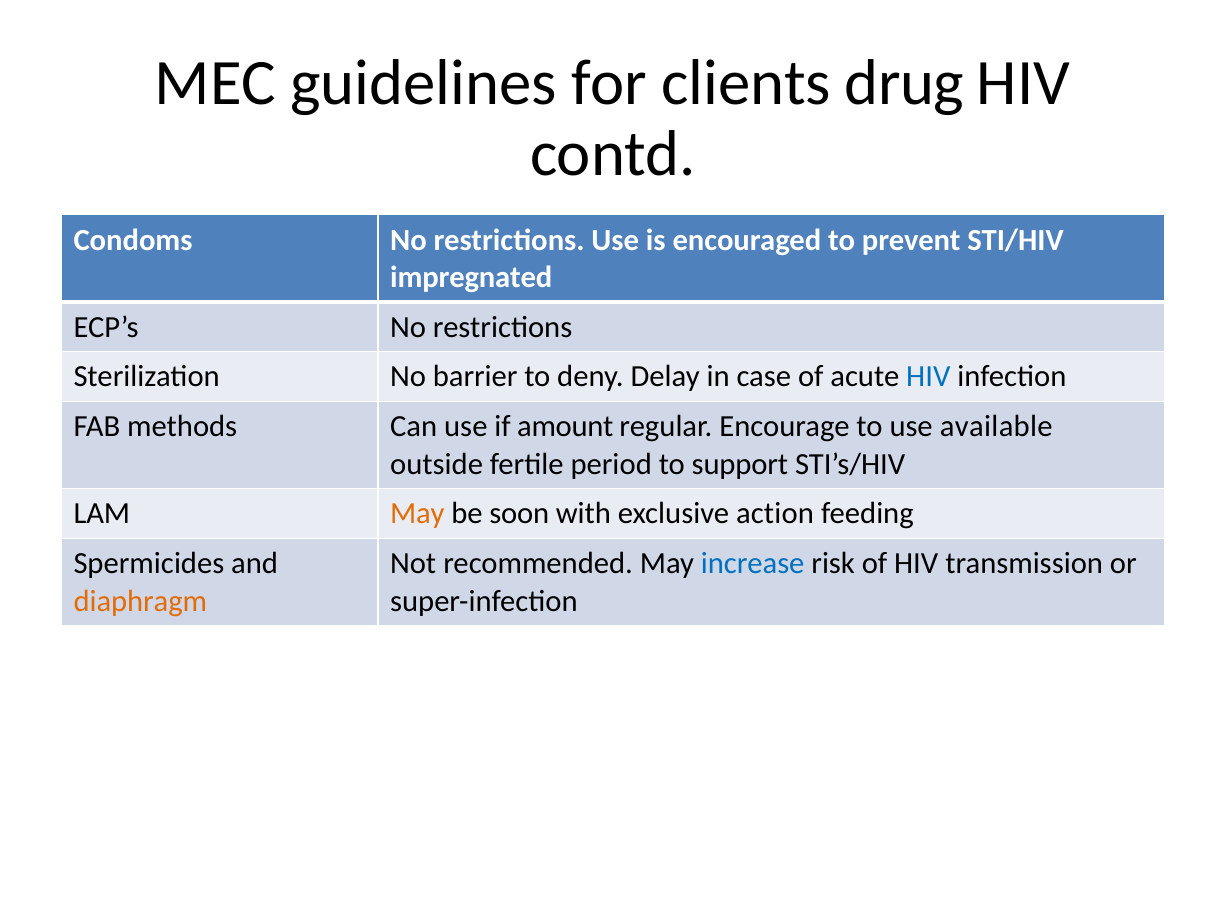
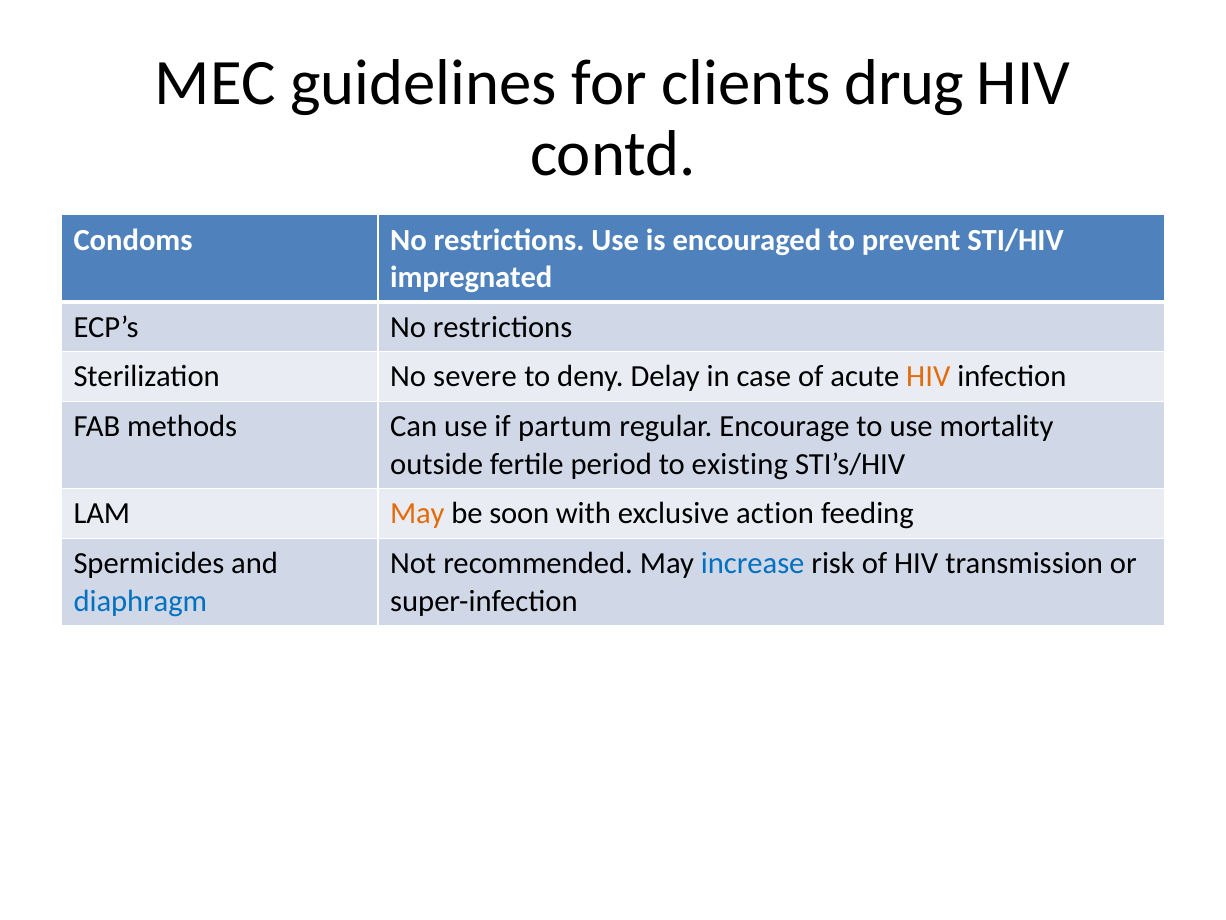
barrier: barrier -> severe
HIV at (928, 377) colour: blue -> orange
amount: amount -> partum
available: available -> mortality
support: support -> existing
diaphragm colour: orange -> blue
